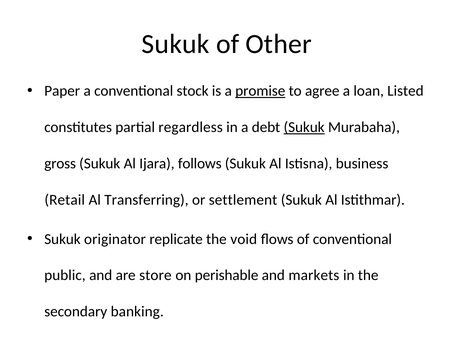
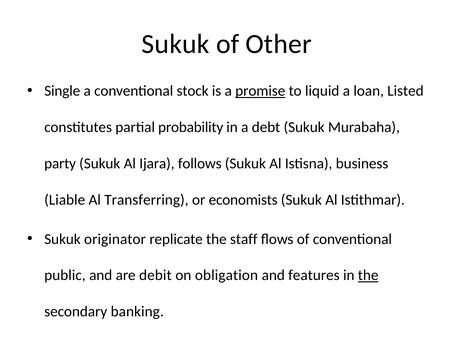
Paper: Paper -> Single
agree: agree -> liquid
regardless: regardless -> probability
Sukuk at (304, 127) underline: present -> none
gross: gross -> party
Retail: Retail -> Liable
settlement: settlement -> economists
void: void -> staff
store: store -> debit
perishable: perishable -> obligation
markets: markets -> features
the at (368, 276) underline: none -> present
